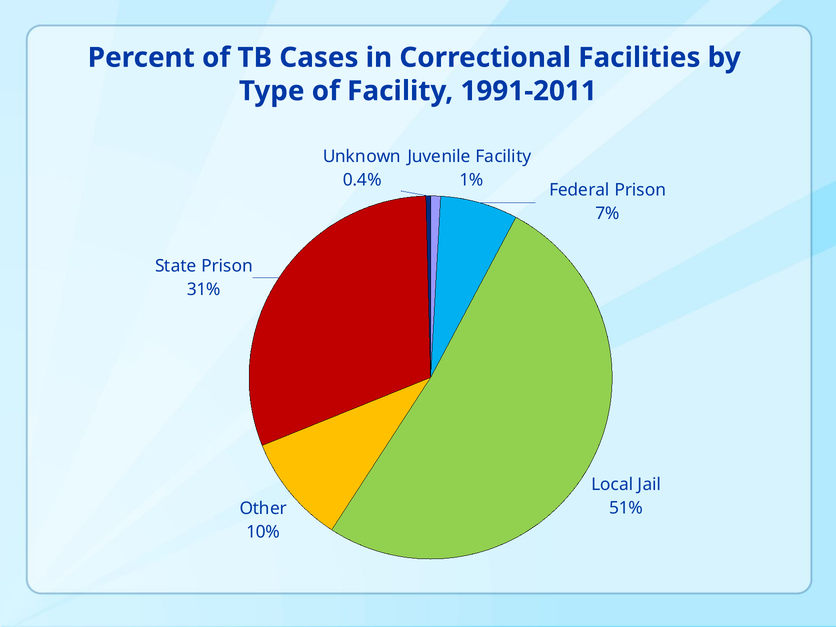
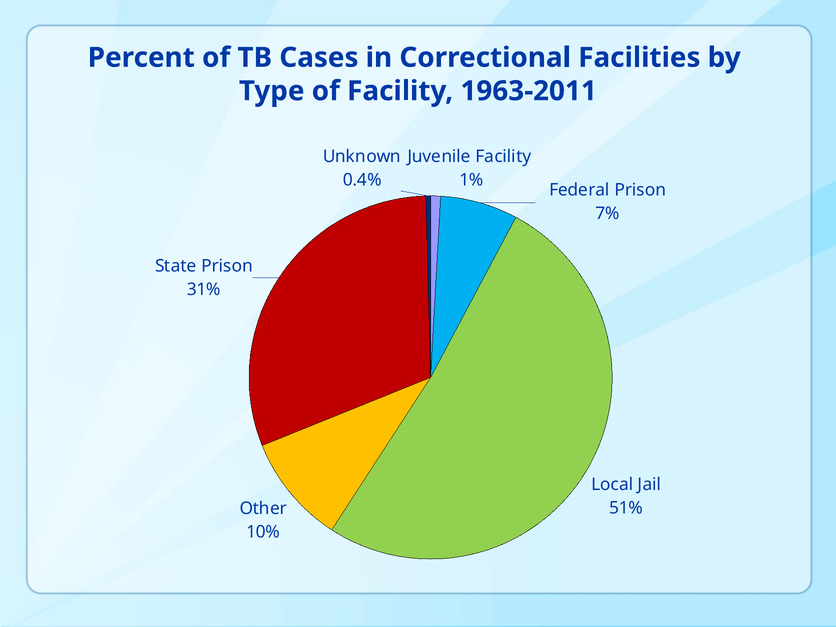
1991-2011: 1991-2011 -> 1963-2011
